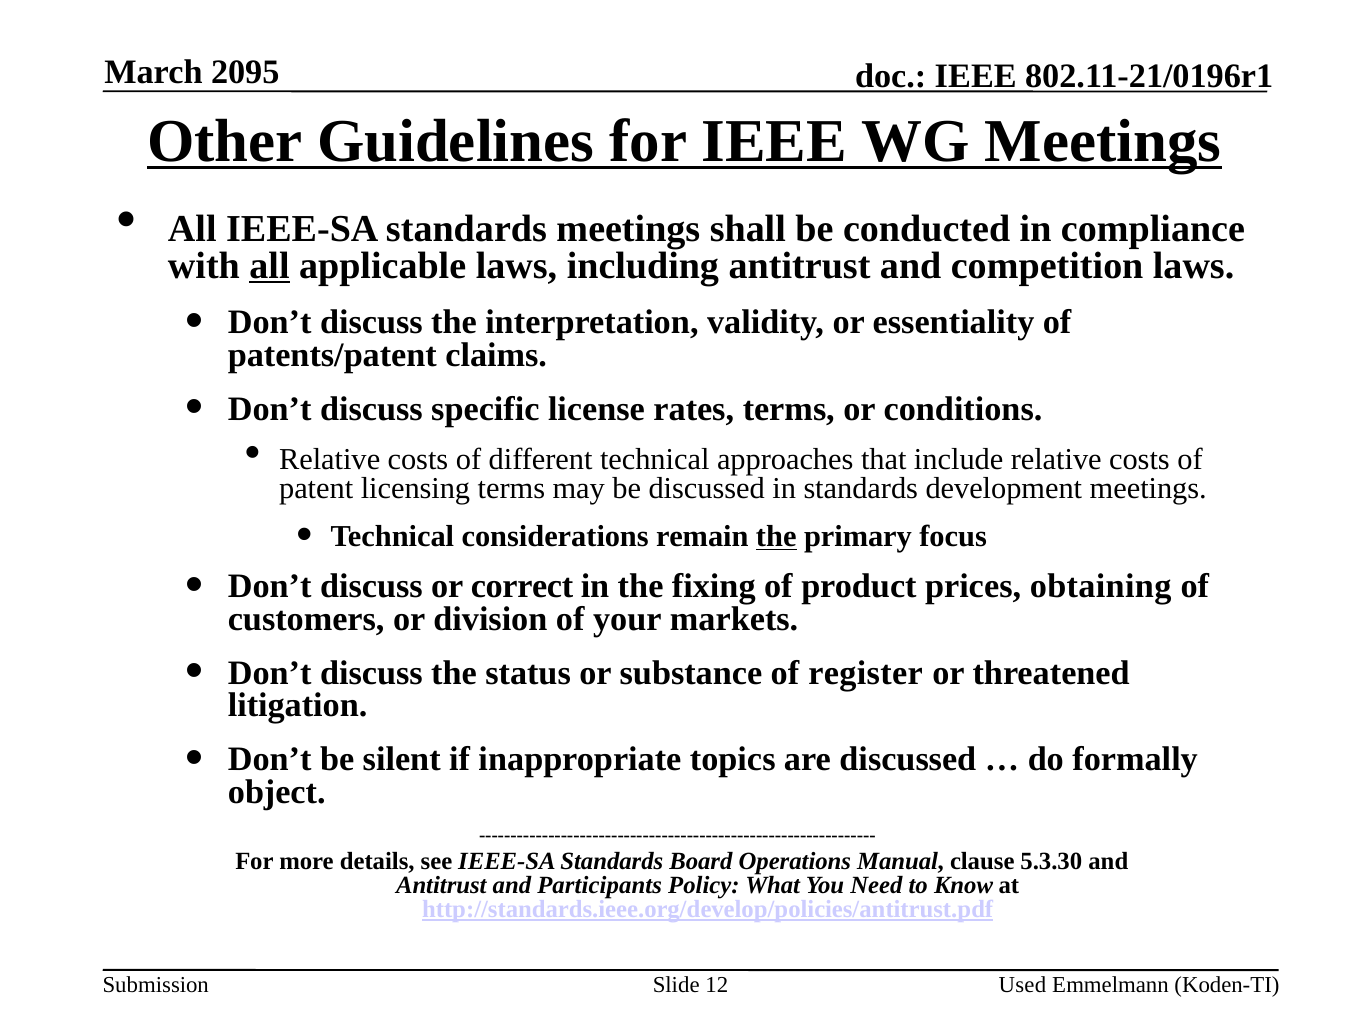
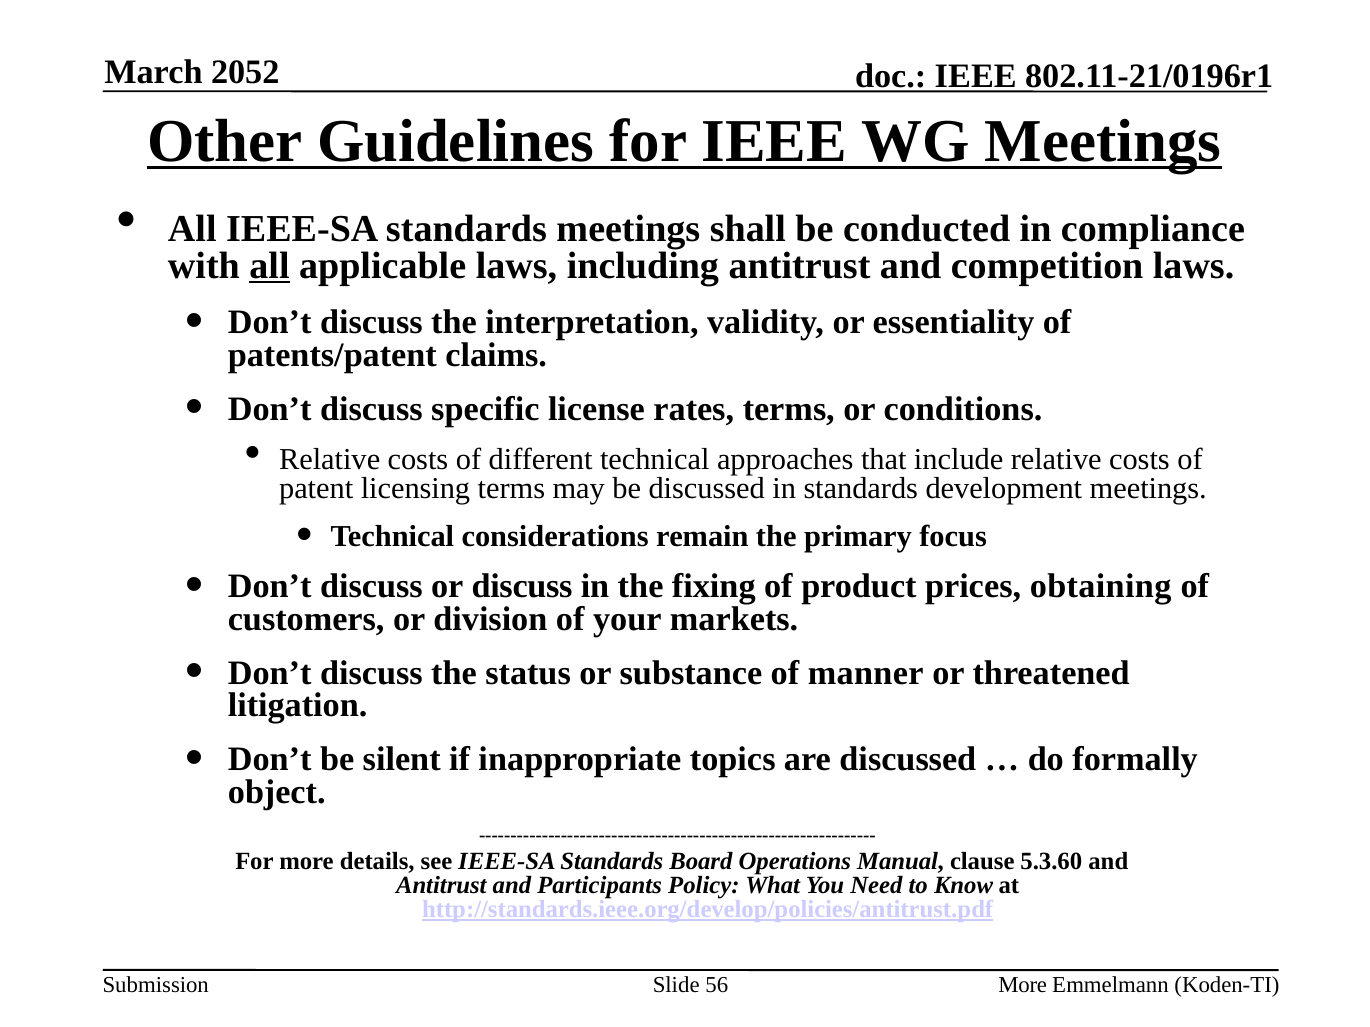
2095: 2095 -> 2052
the at (776, 537) underline: present -> none
or correct: correct -> discuss
register: register -> manner
5.3.30: 5.3.30 -> 5.3.60
12: 12 -> 56
Used at (1022, 985): Used -> More
